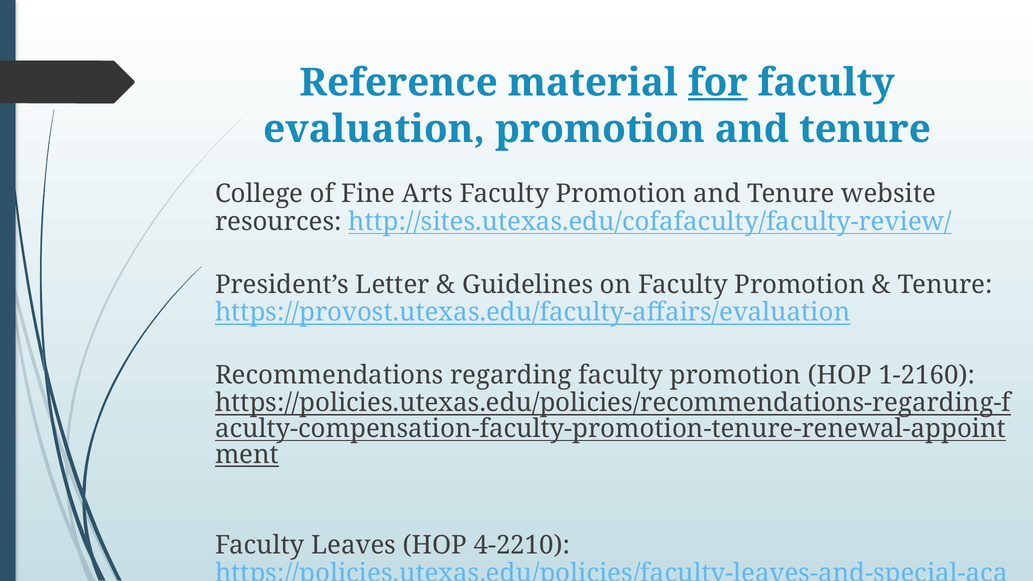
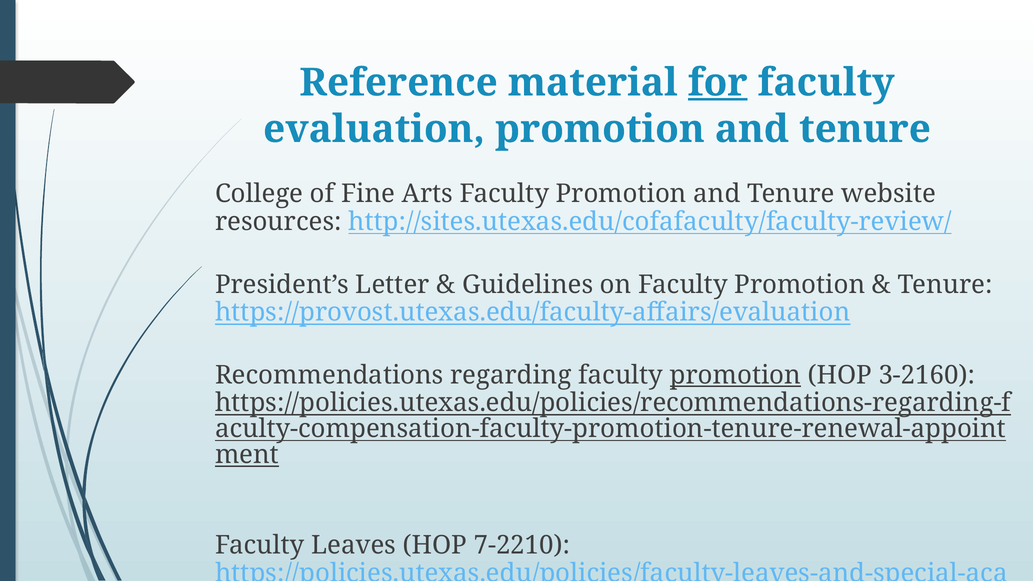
promotion at (735, 375) underline: none -> present
1-2160: 1-2160 -> 3-2160
4-2210: 4-2210 -> 7-2210
